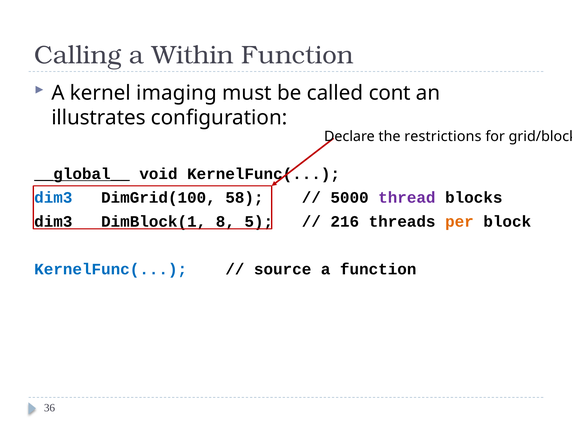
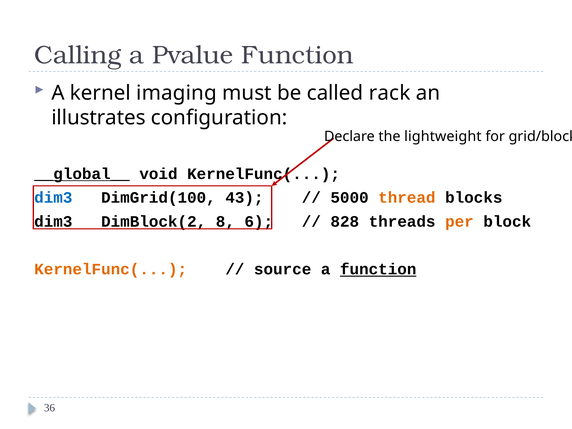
Within: Within -> Pvalue
cont: cont -> rack
restrictions: restrictions -> lightweight
58: 58 -> 43
thread colour: purple -> orange
DimBlock(1: DimBlock(1 -> DimBlock(2
5: 5 -> 6
216: 216 -> 828
KernelFunc( at (111, 269) colour: blue -> orange
function at (378, 269) underline: none -> present
